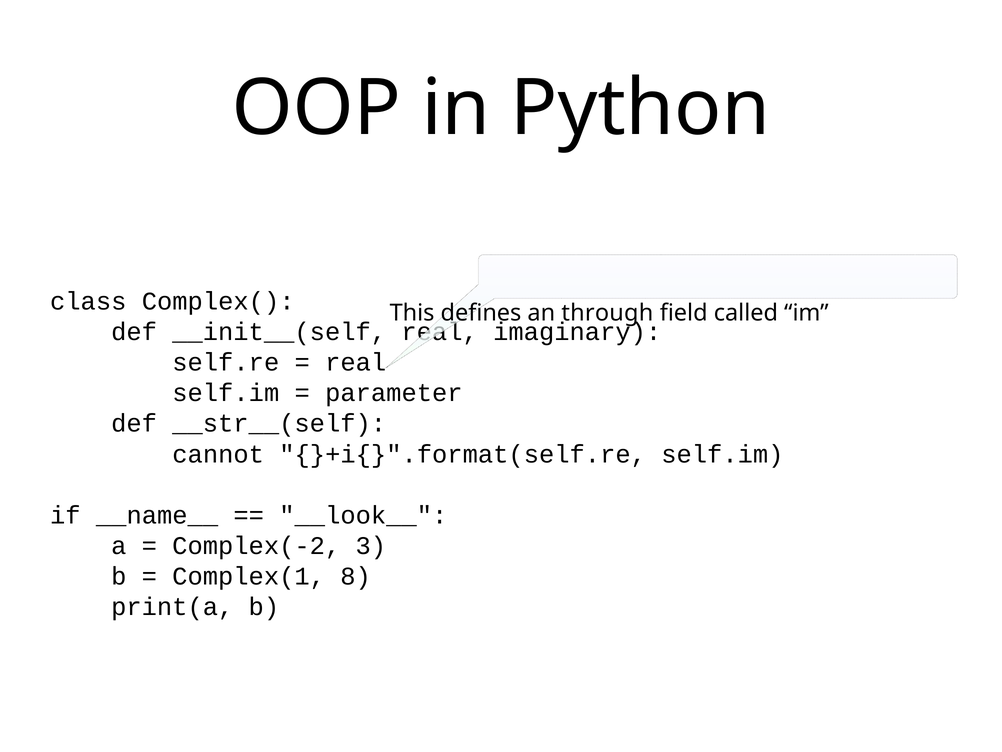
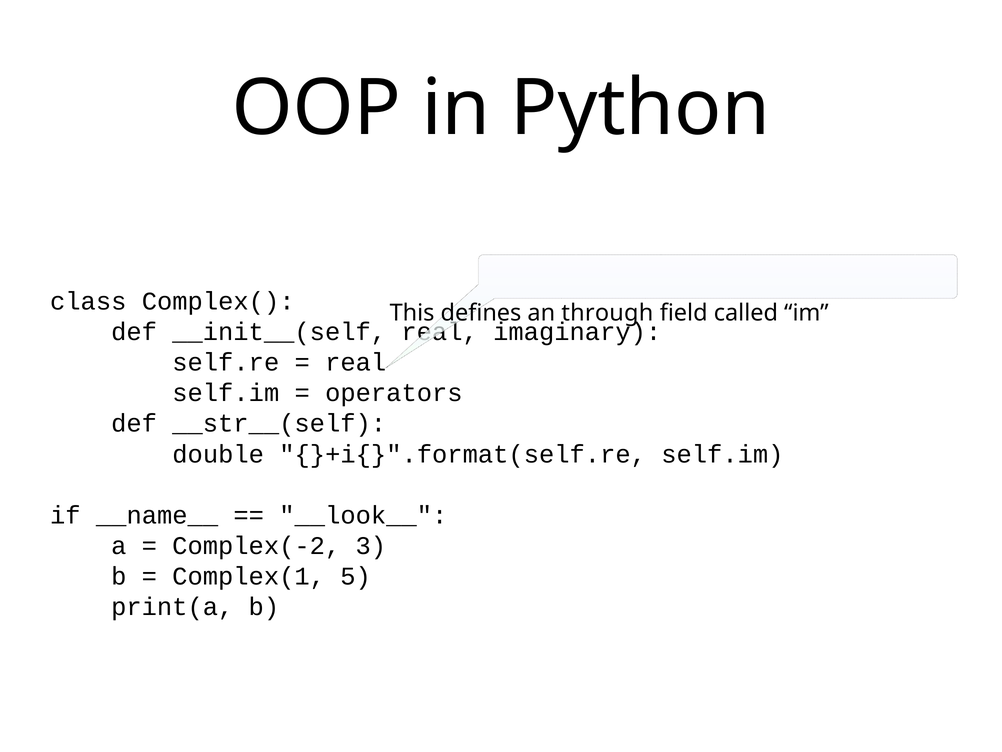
parameter: parameter -> operators
cannot: cannot -> double
8: 8 -> 5
